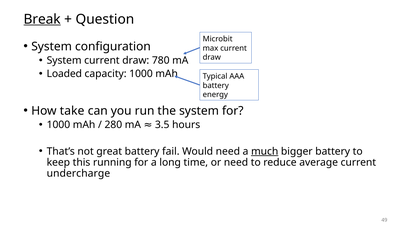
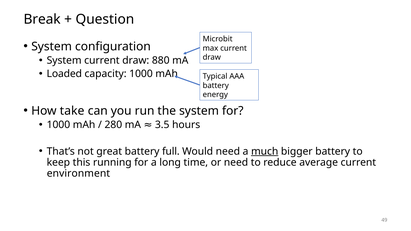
Break underline: present -> none
780: 780 -> 880
fail: fail -> full
undercharge: undercharge -> environment
